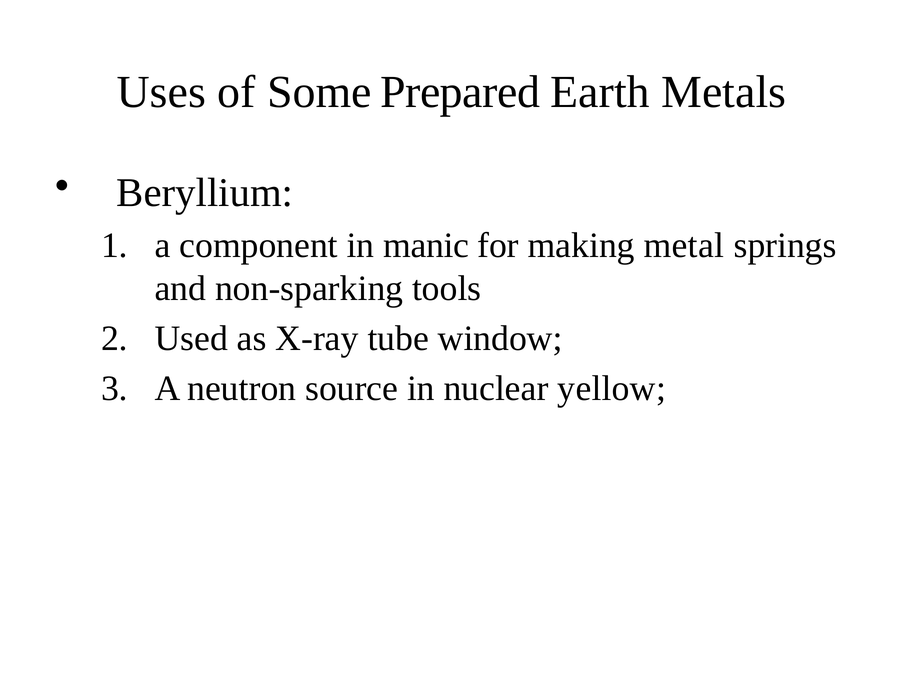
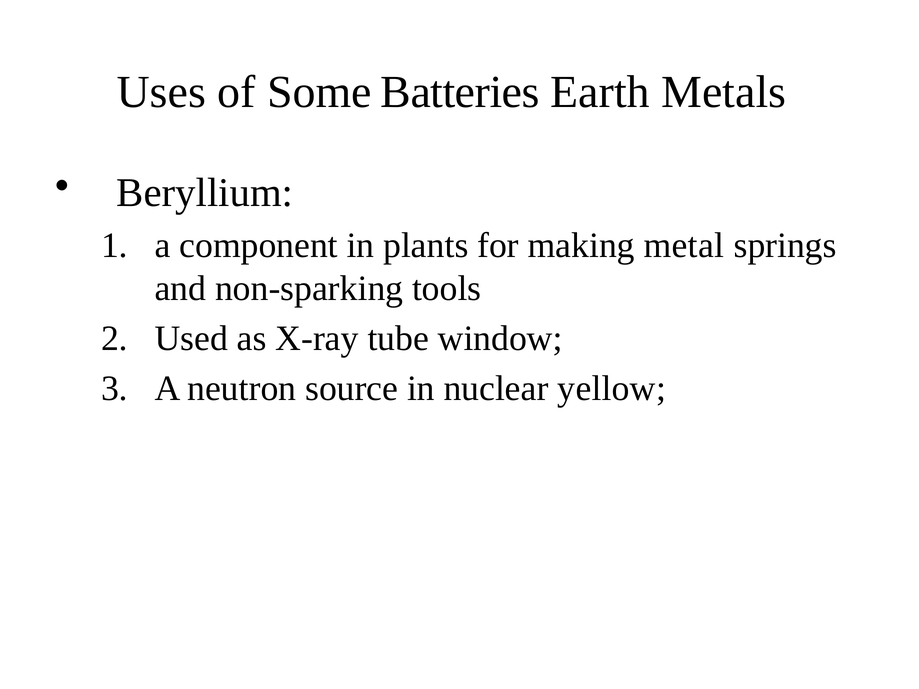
Prepared: Prepared -> Batteries
manic: manic -> plants
